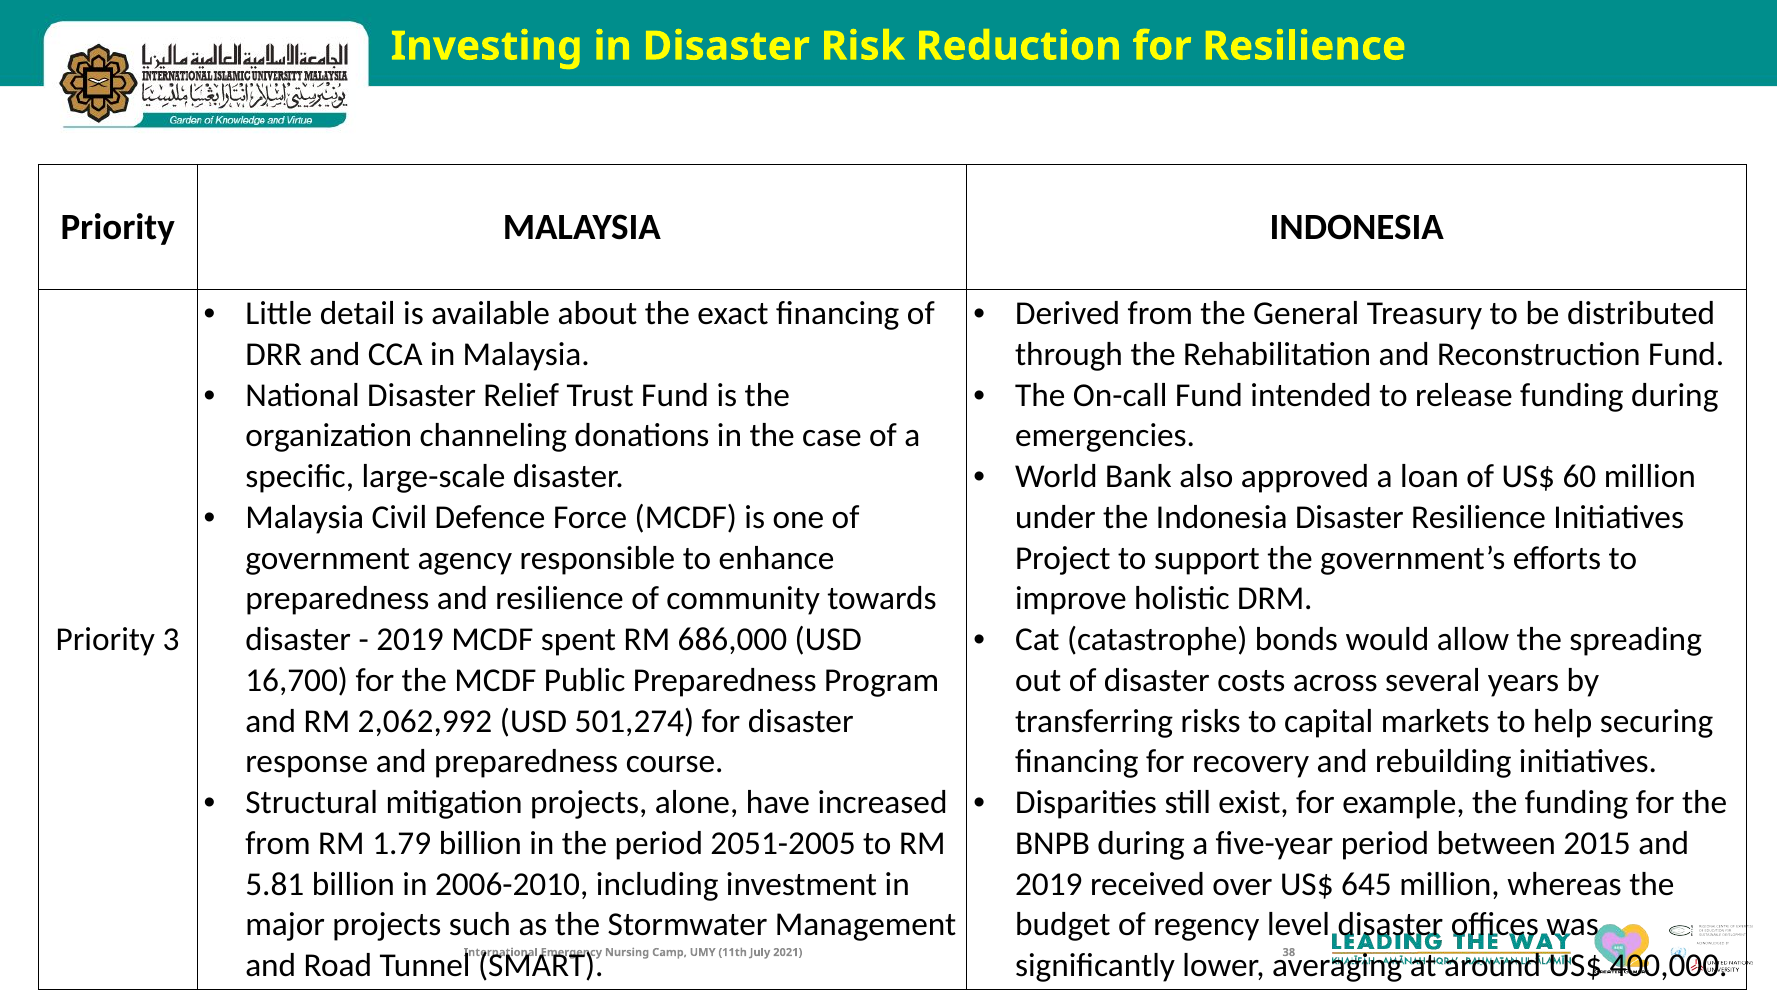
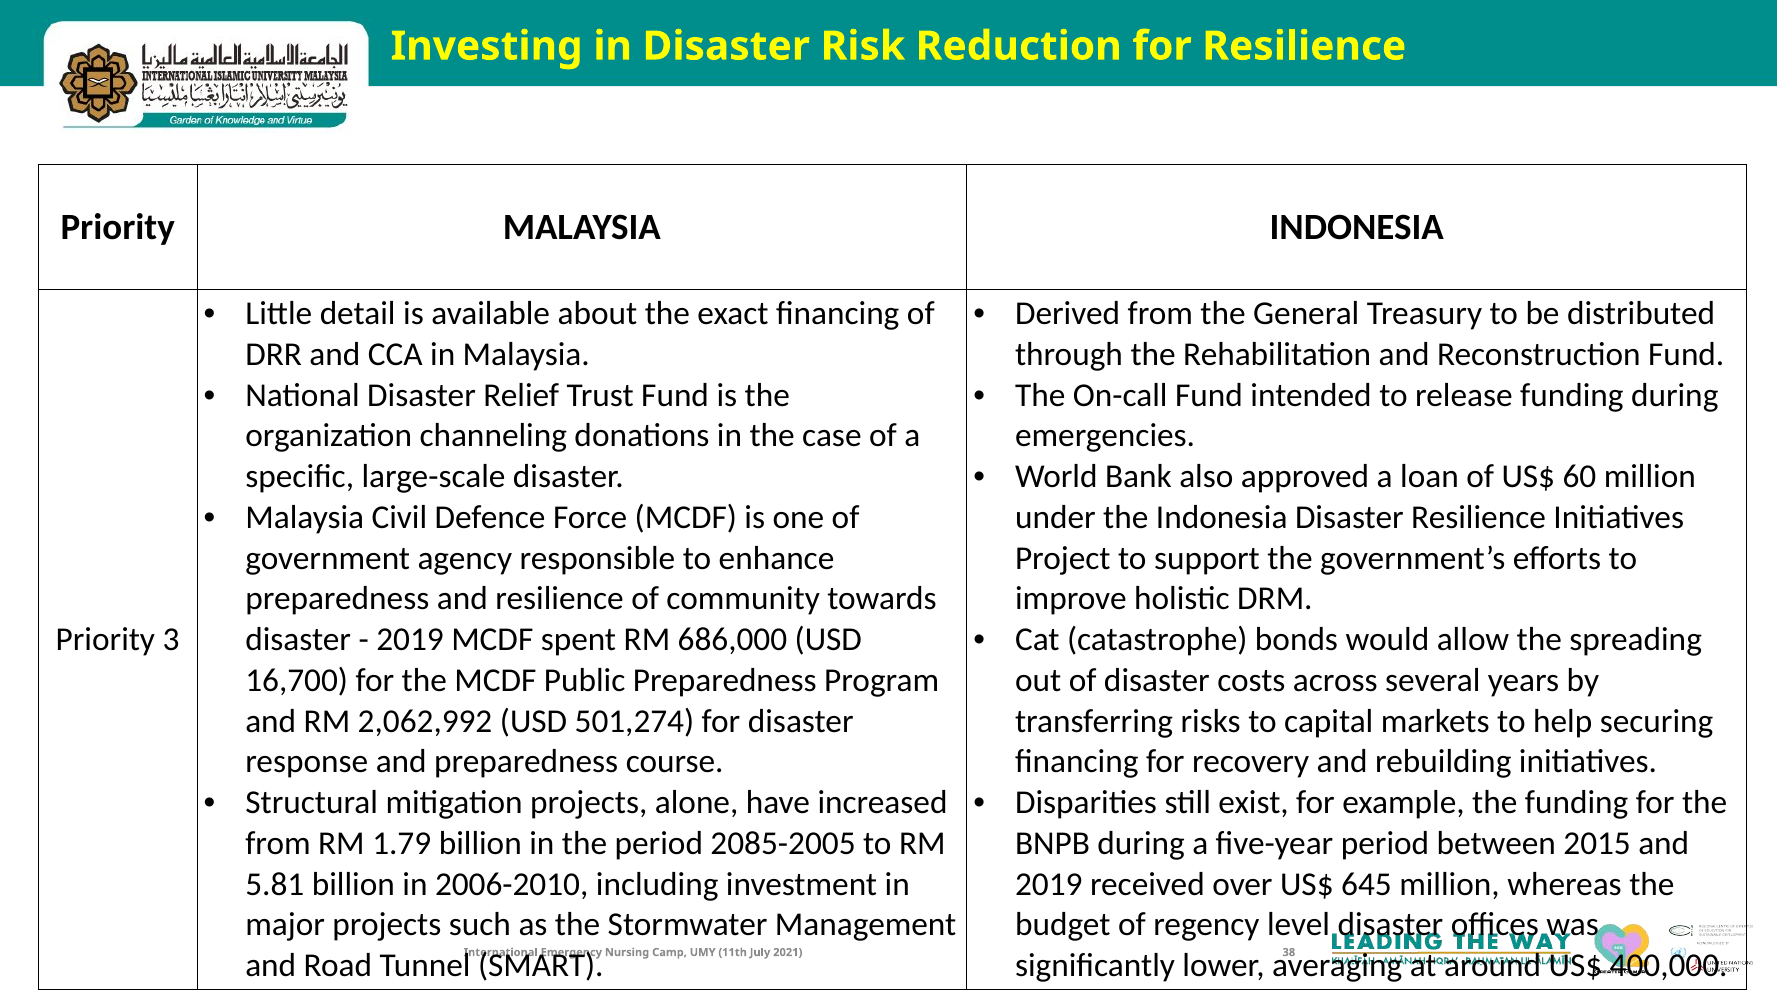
2051-2005: 2051-2005 -> 2085-2005
